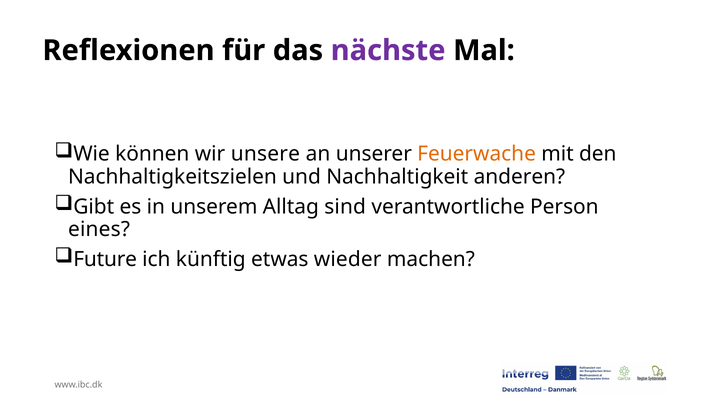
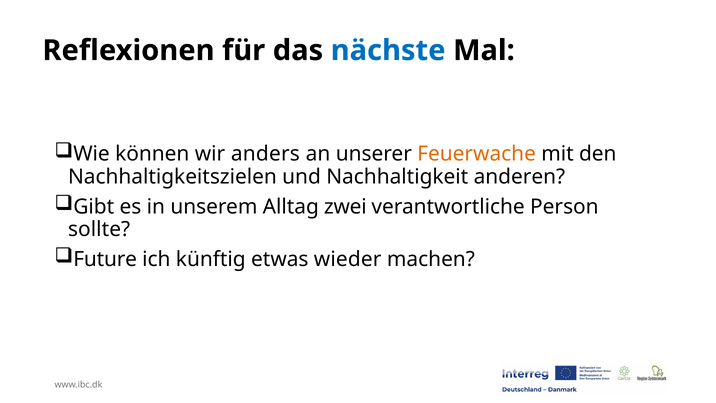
nächste colour: purple -> blue
unsere: unsere -> anders
sind: sind -> zwei
eines: eines -> sollte
